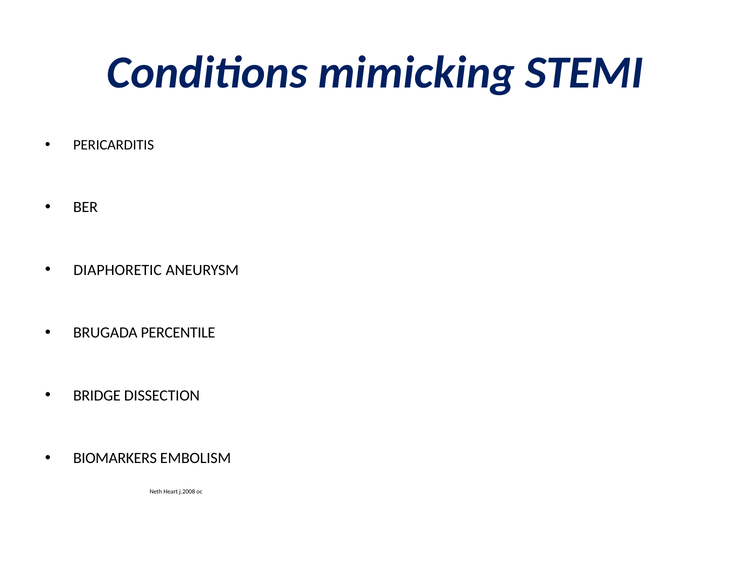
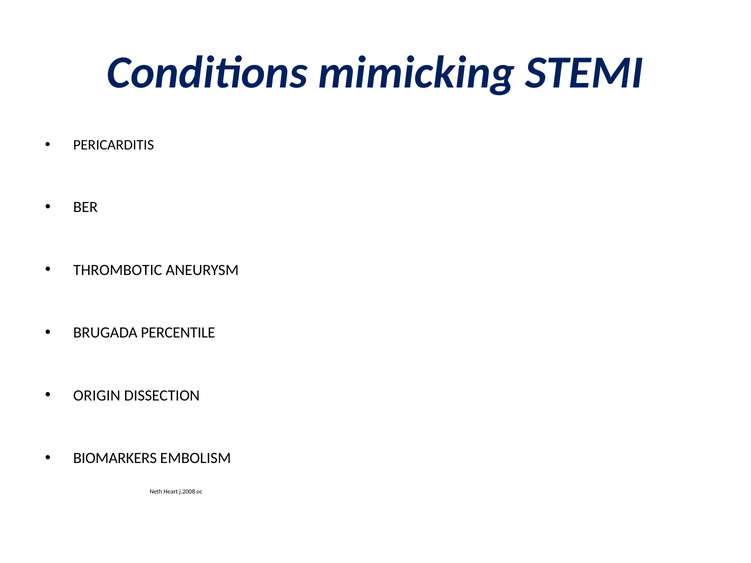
DIAPHORETIC: DIAPHORETIC -> THROMBOTIC
BRIDGE: BRIDGE -> ORIGIN
